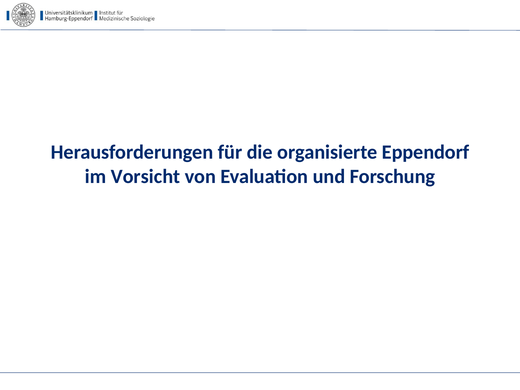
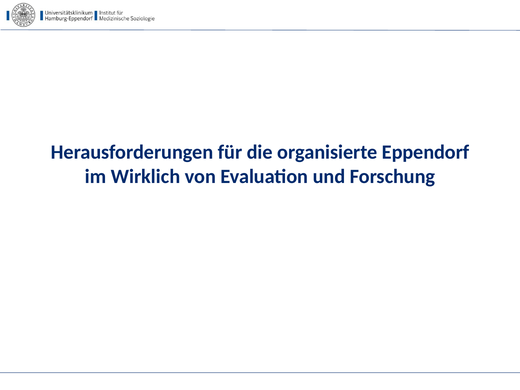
Vorsicht: Vorsicht -> Wirklich
